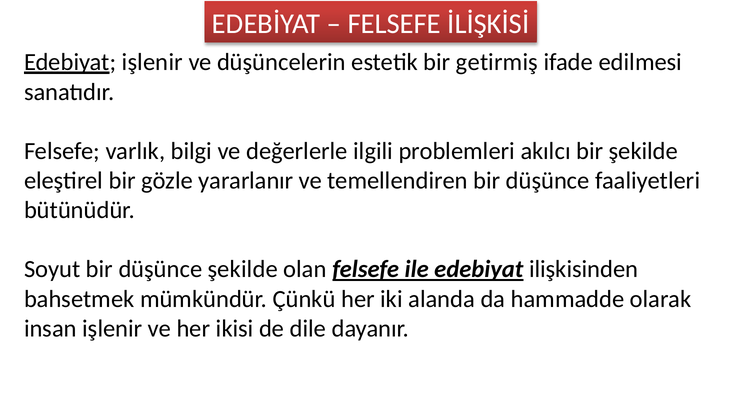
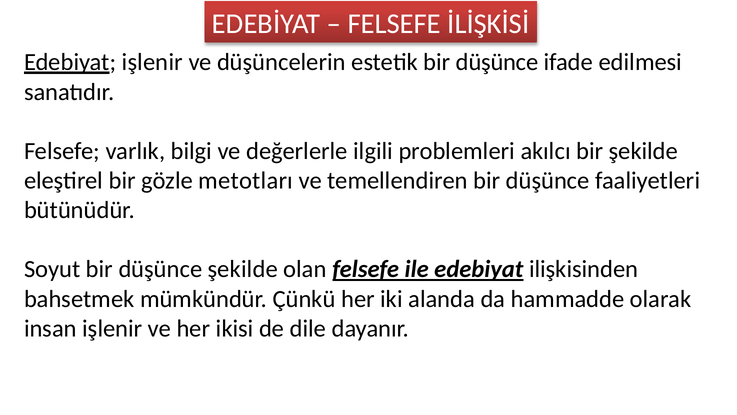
estetik bir getirmiş: getirmiş -> düşünce
yararlanır: yararlanır -> metotları
